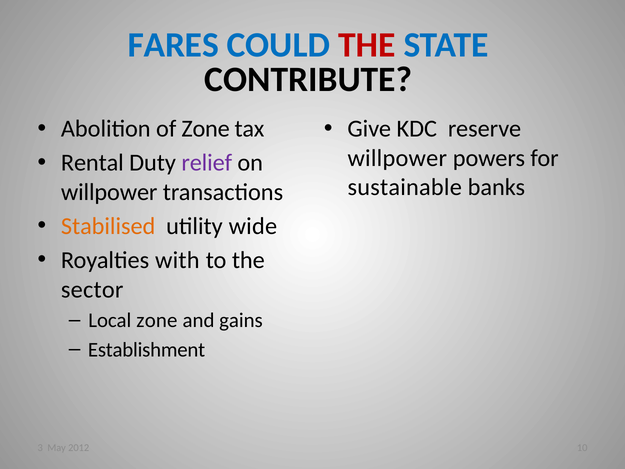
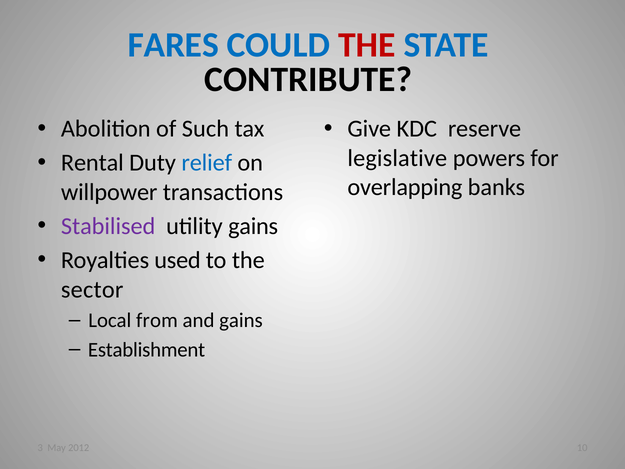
of Zone: Zone -> Such
willpower at (397, 158): willpower -> legislative
relief colour: purple -> blue
sustainable: sustainable -> overlapping
Stabilised colour: orange -> purple
utility wide: wide -> gains
with: with -> used
Local zone: zone -> from
